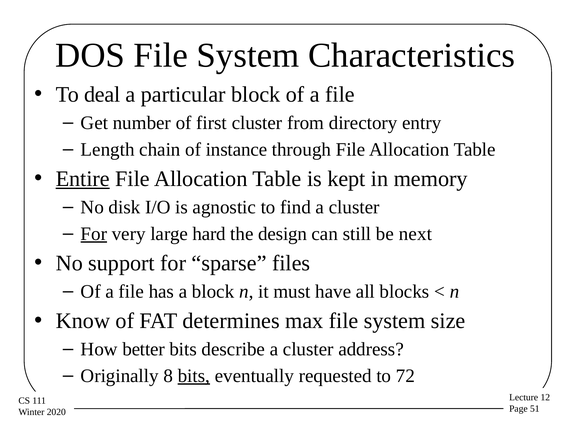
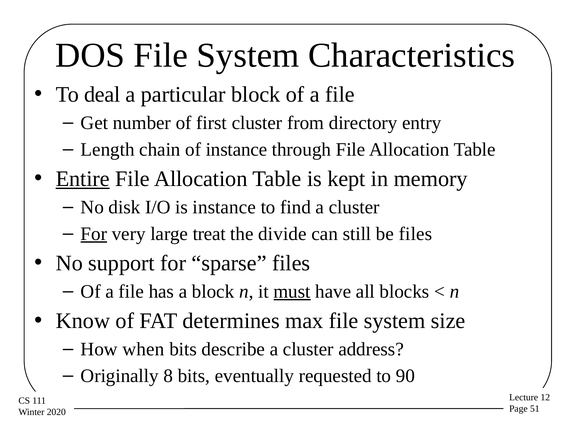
is agnostic: agnostic -> instance
hard: hard -> treat
design: design -> divide
be next: next -> files
must underline: none -> present
better: better -> when
bits at (194, 376) underline: present -> none
72: 72 -> 90
